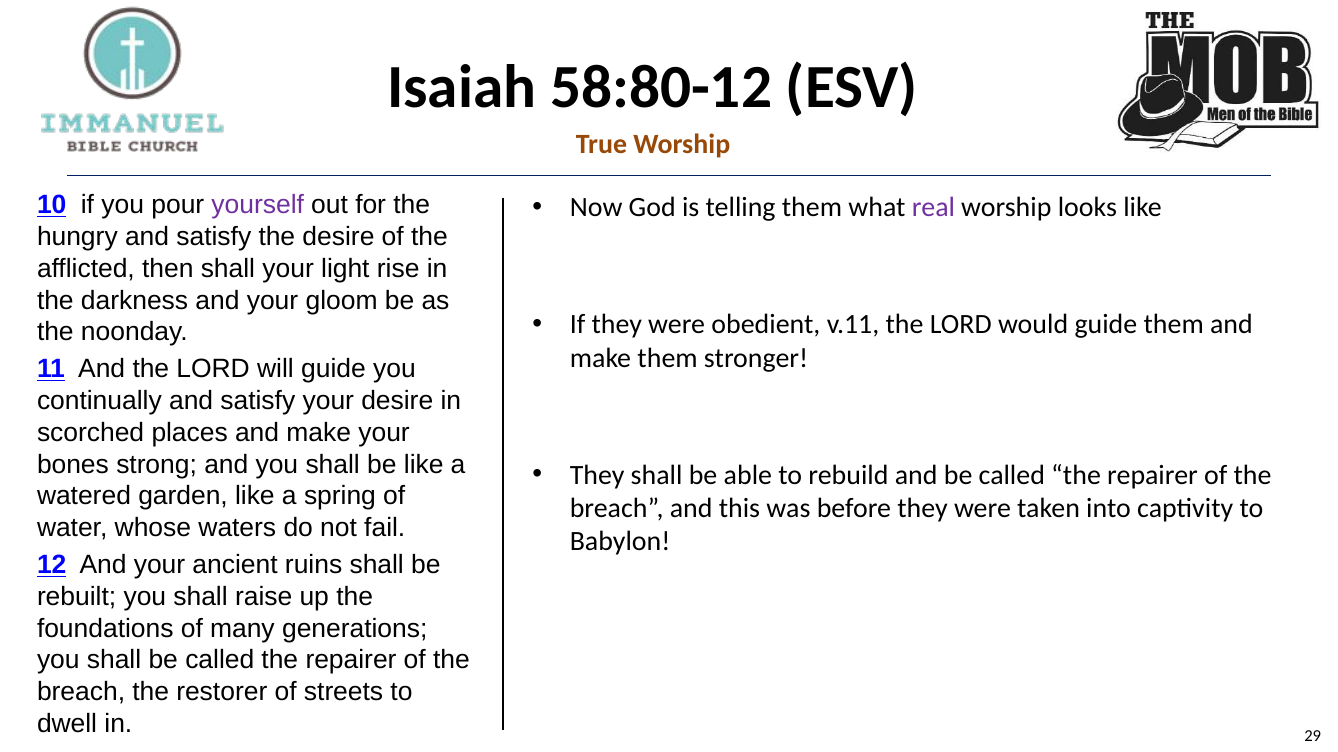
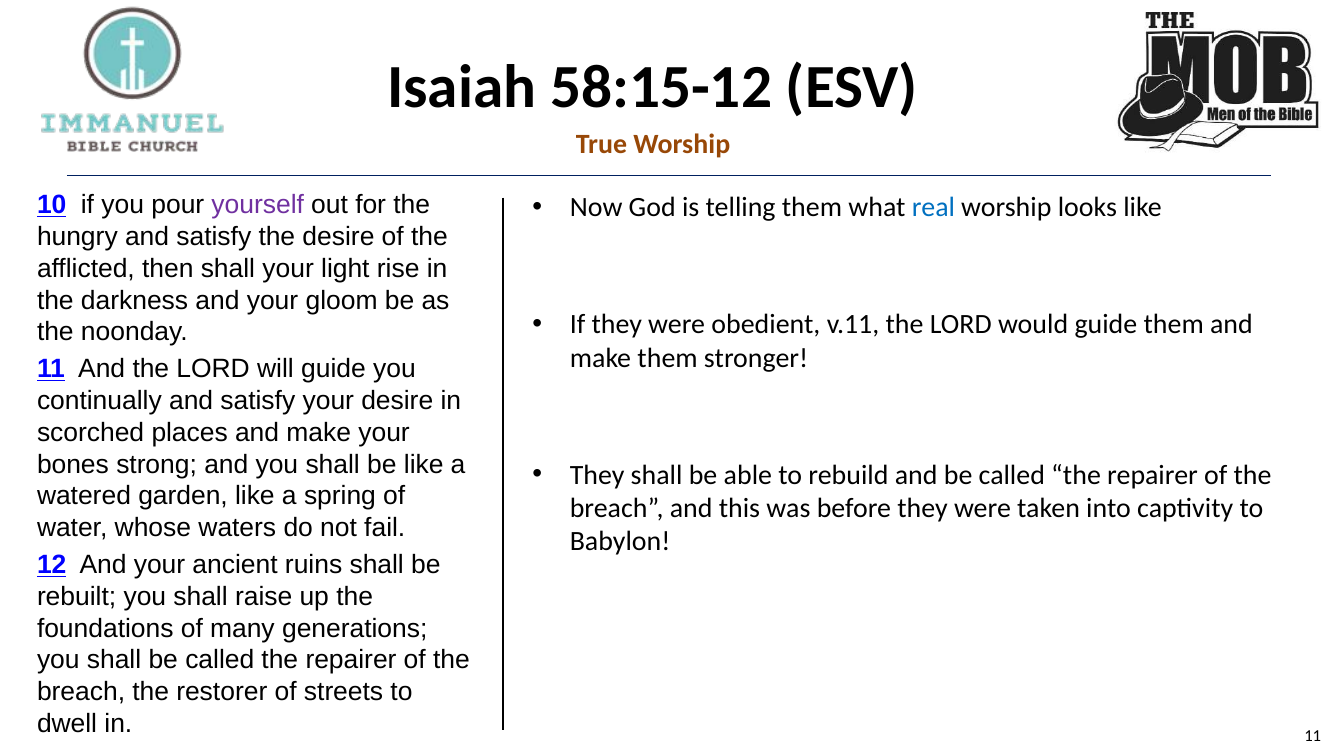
58:80-12: 58:80-12 -> 58:15-12
real colour: purple -> blue
in 29: 29 -> 11
